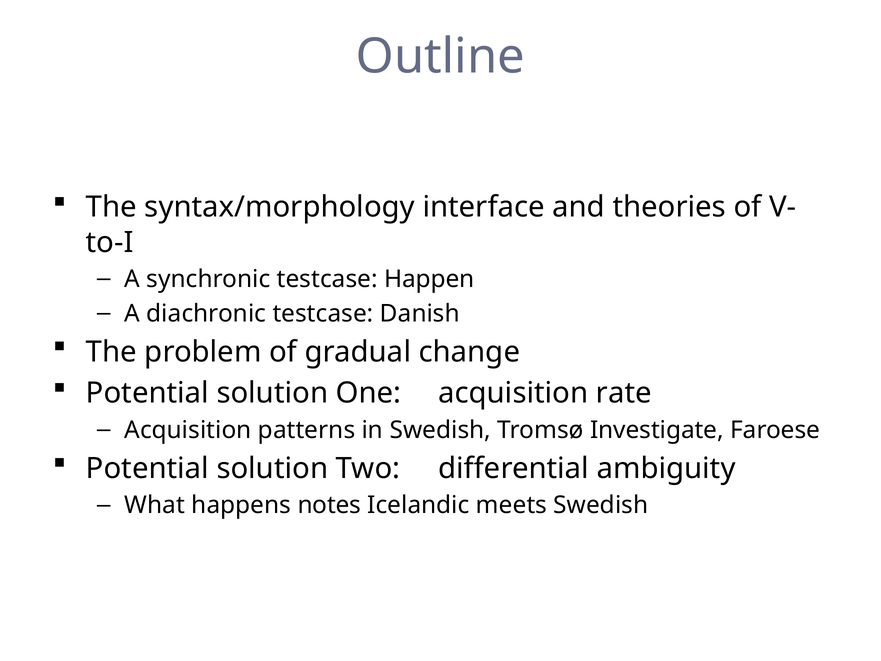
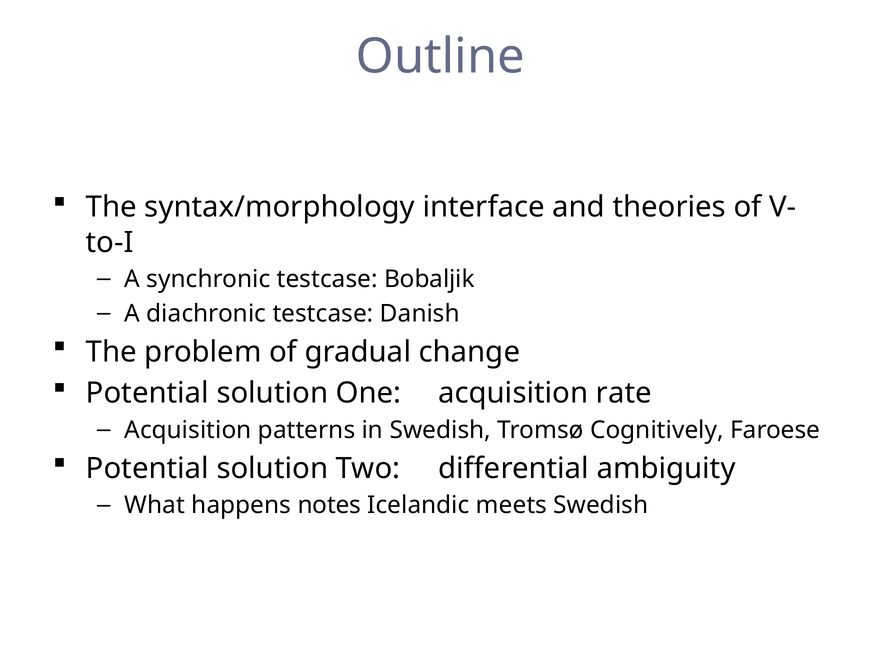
Happen: Happen -> Bobaljik
Investigate: Investigate -> Cognitively
